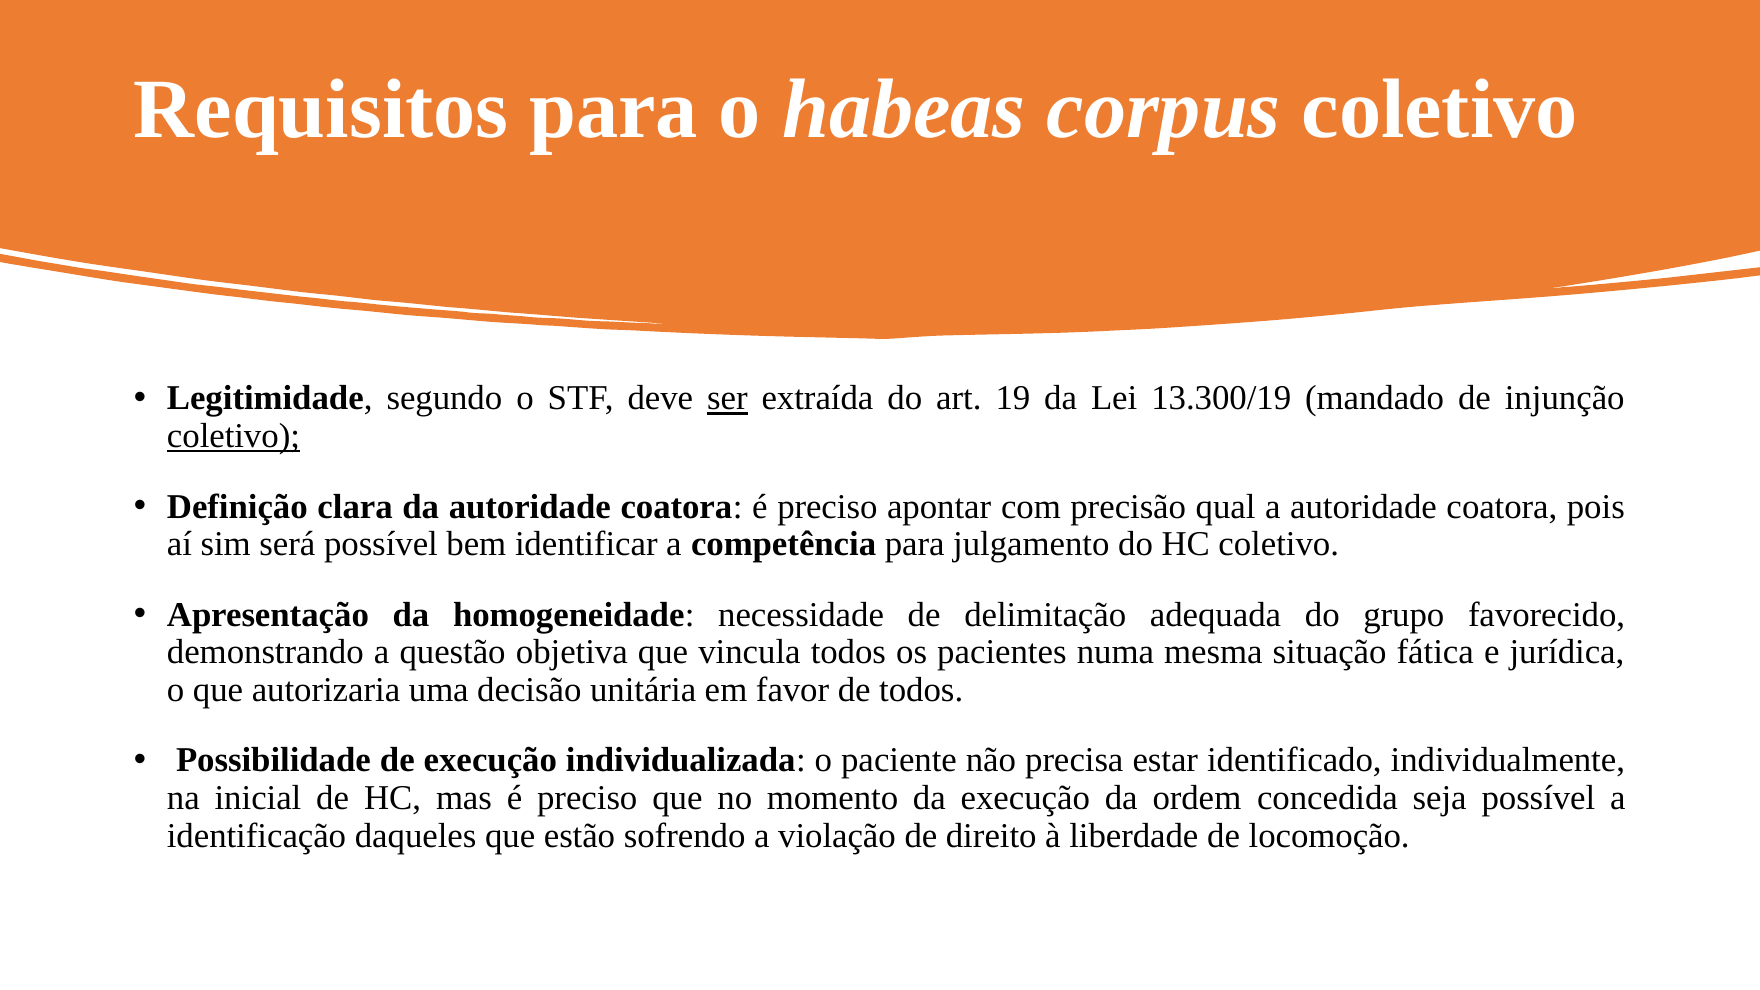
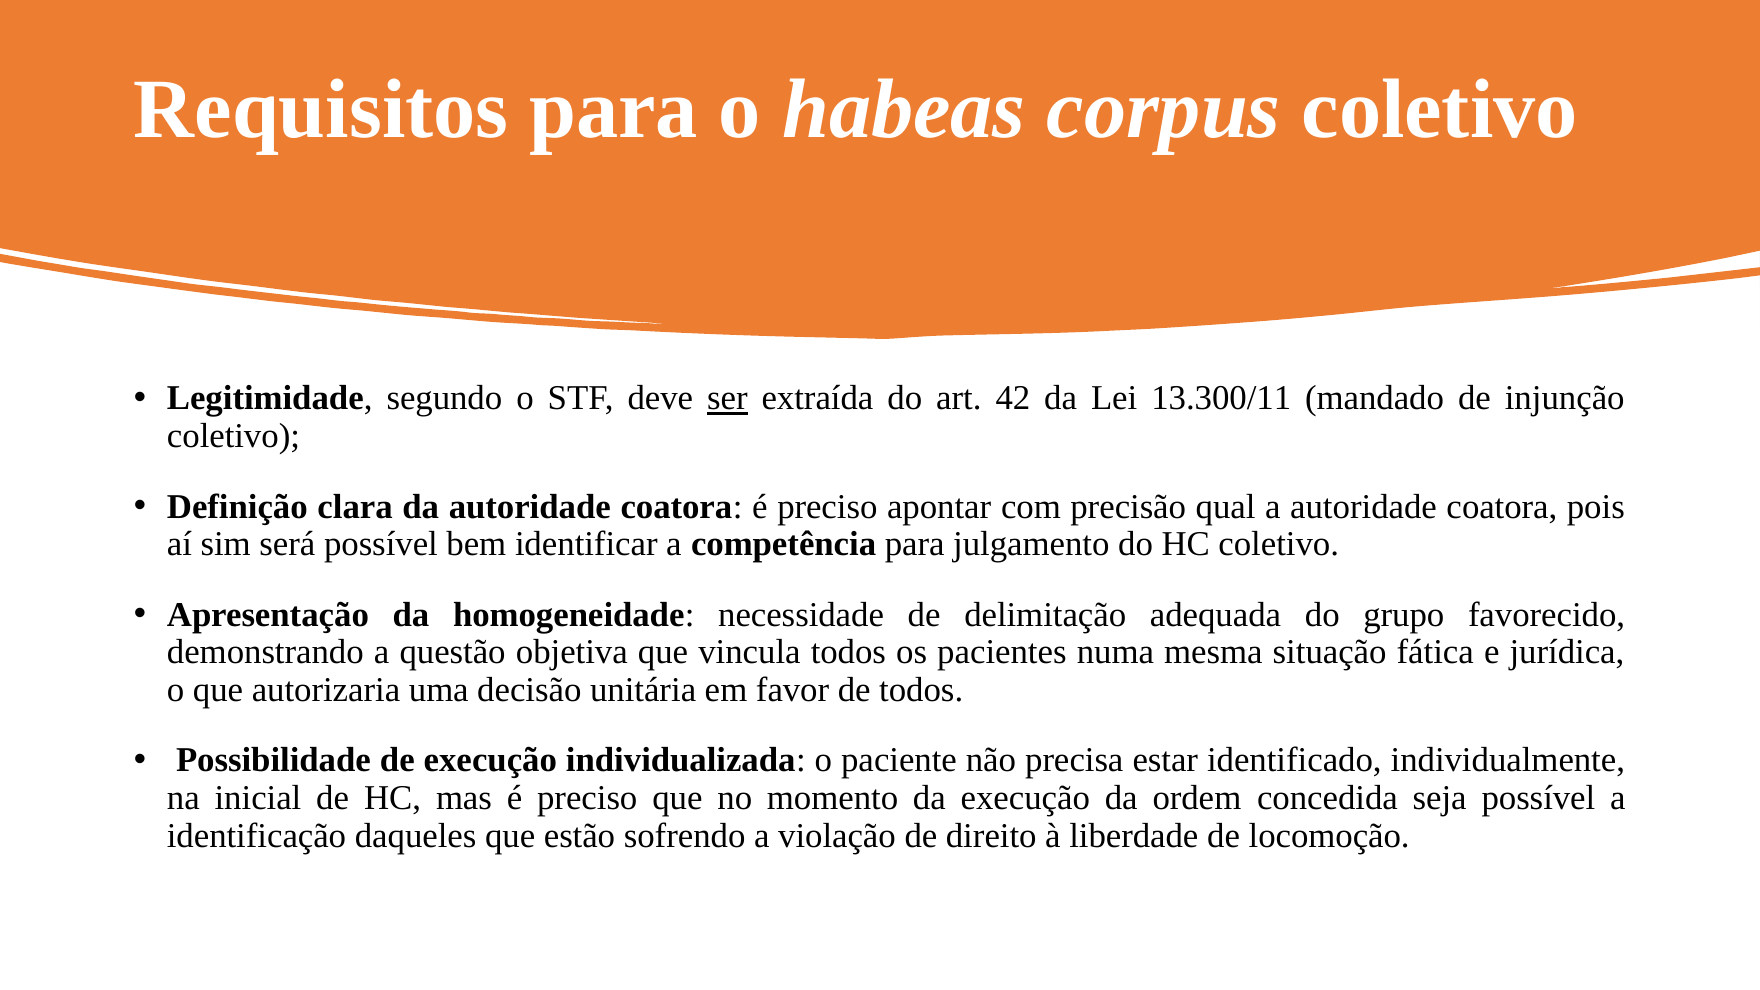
19: 19 -> 42
13.300/19: 13.300/19 -> 13.300/11
coletivo at (233, 436) underline: present -> none
